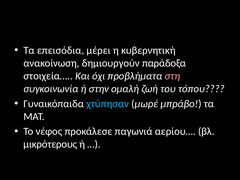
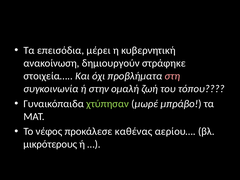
παράδοξα: παράδοξα -> στράφηκε
χτύπησαν colour: light blue -> light green
παγωνιά: παγωνιά -> καθένας
